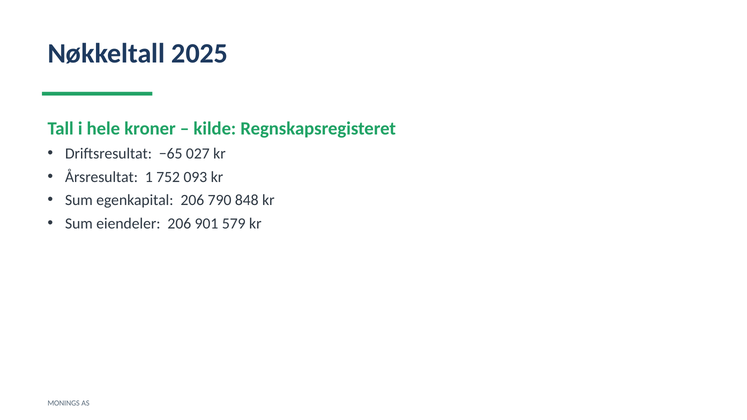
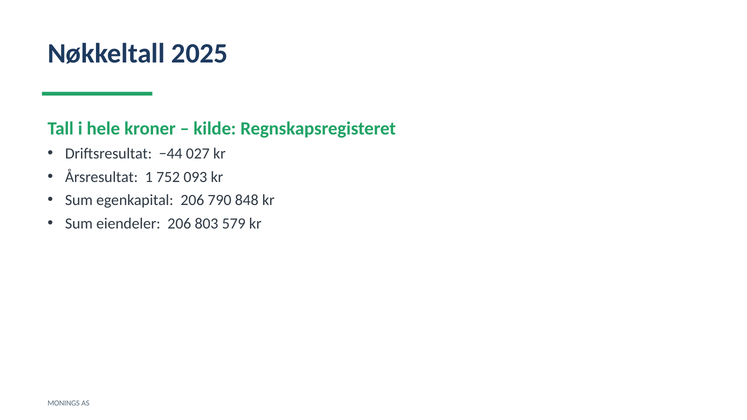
−65: −65 -> −44
901: 901 -> 803
